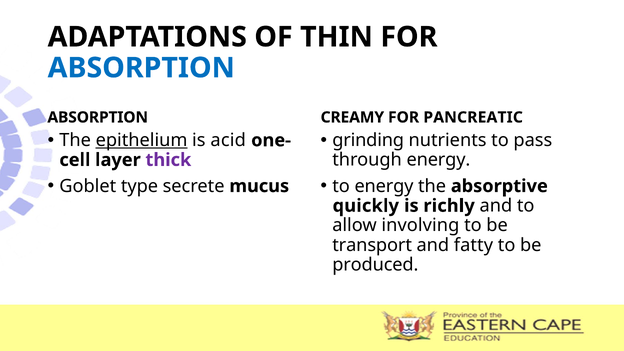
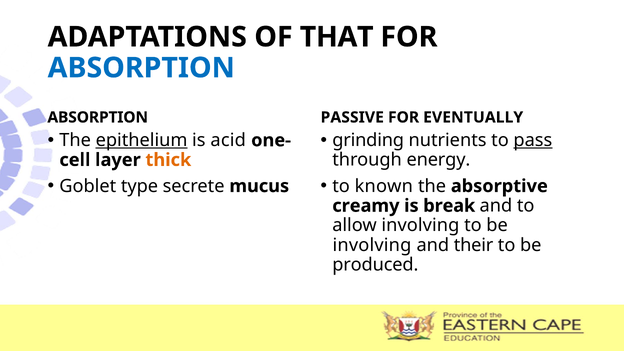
THIN: THIN -> THAT
CREAMY: CREAMY -> PASSIVE
PANCREATIC: PANCREATIC -> EVENTUALLY
pass underline: none -> present
thick colour: purple -> orange
to energy: energy -> known
quickly: quickly -> creamy
richly: richly -> break
transport at (372, 245): transport -> involving
fatty: fatty -> their
